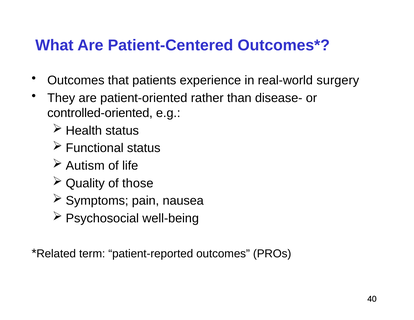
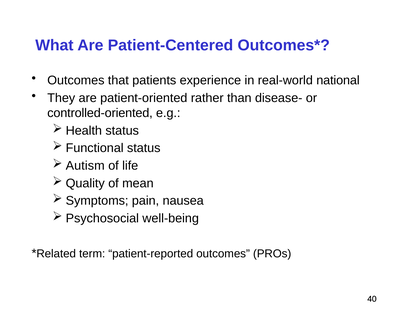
surgery: surgery -> national
those: those -> mean
